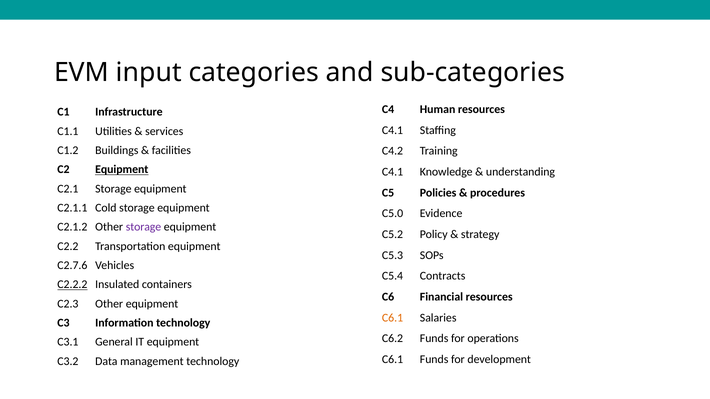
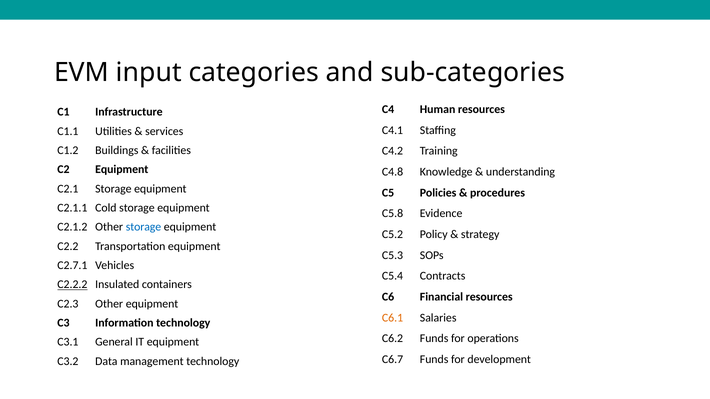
Equipment at (122, 170) underline: present -> none
C4.1 at (393, 172): C4.1 -> C4.8
C5.0: C5.0 -> C5.8
storage at (144, 227) colour: purple -> blue
C2.7.6: C2.7.6 -> C2.7.1
C6.1 at (393, 360): C6.1 -> C6.7
